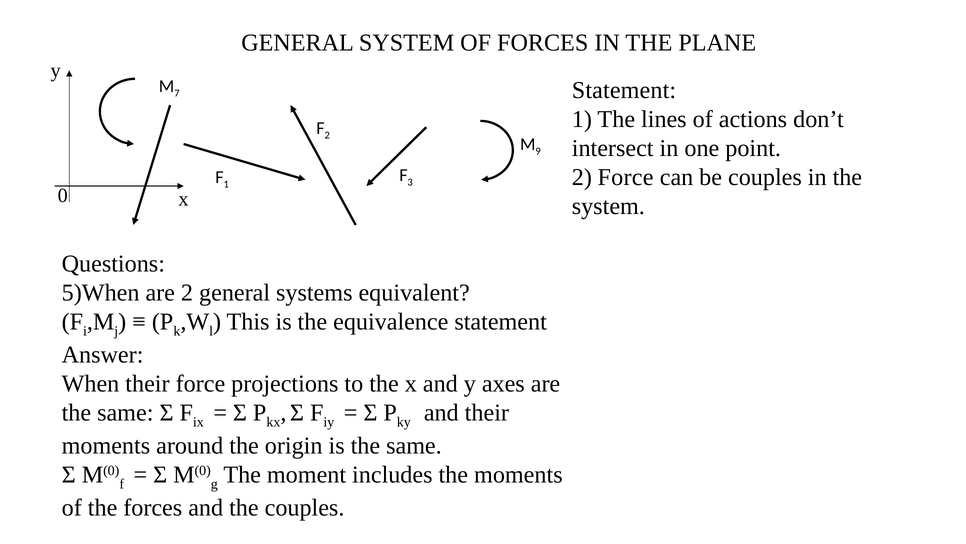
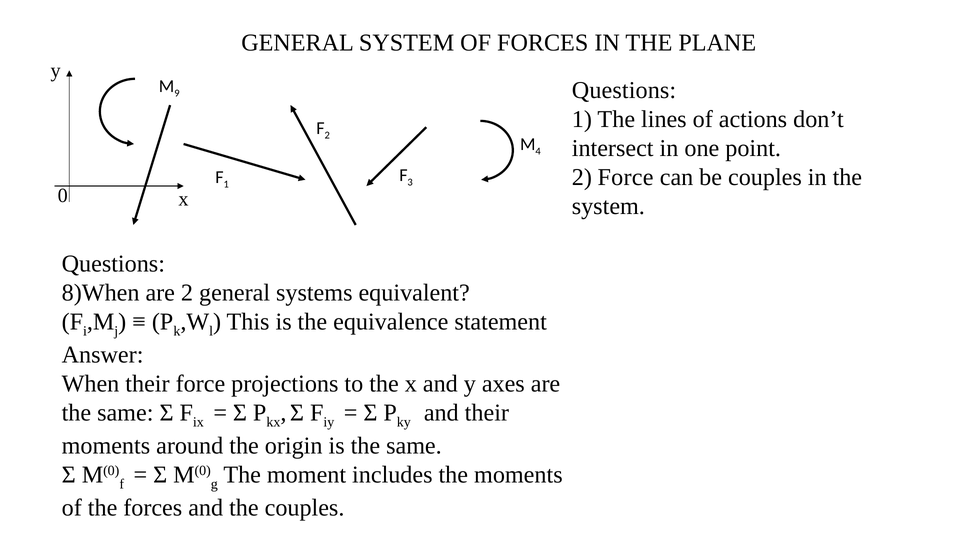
7: 7 -> 9
Statement at (624, 90): Statement -> Questions
9: 9 -> 4
5)When: 5)When -> 8)When
